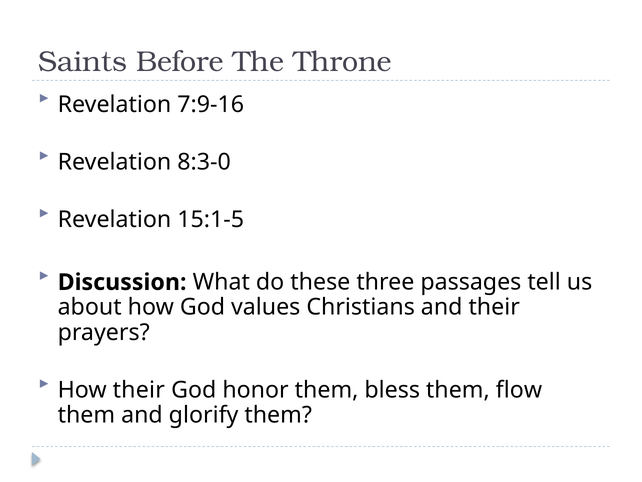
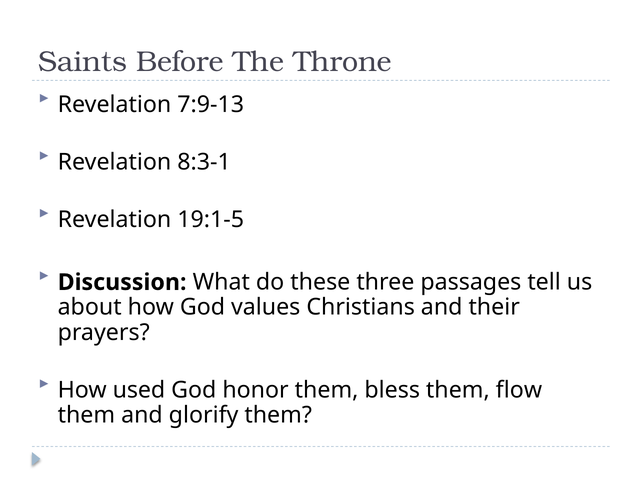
7:9-16: 7:9-16 -> 7:9-13
8:3-0: 8:3-0 -> 8:3-1
15:1-5: 15:1-5 -> 19:1-5
How their: their -> used
